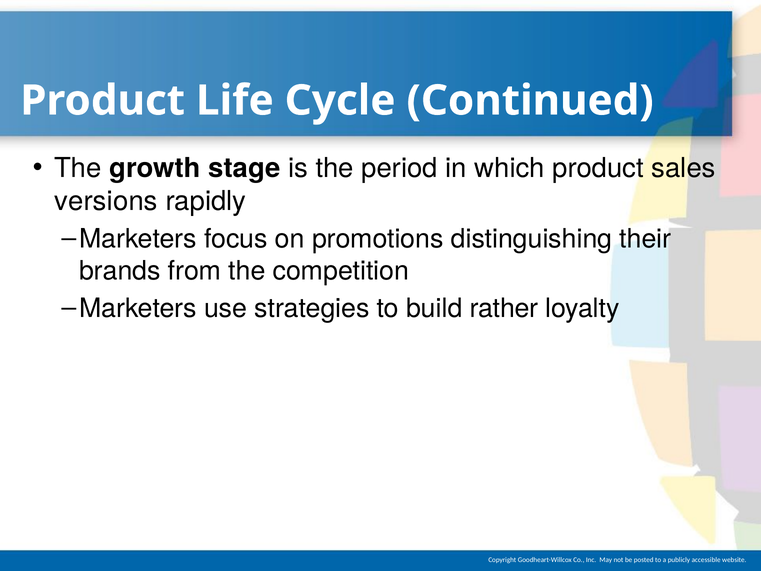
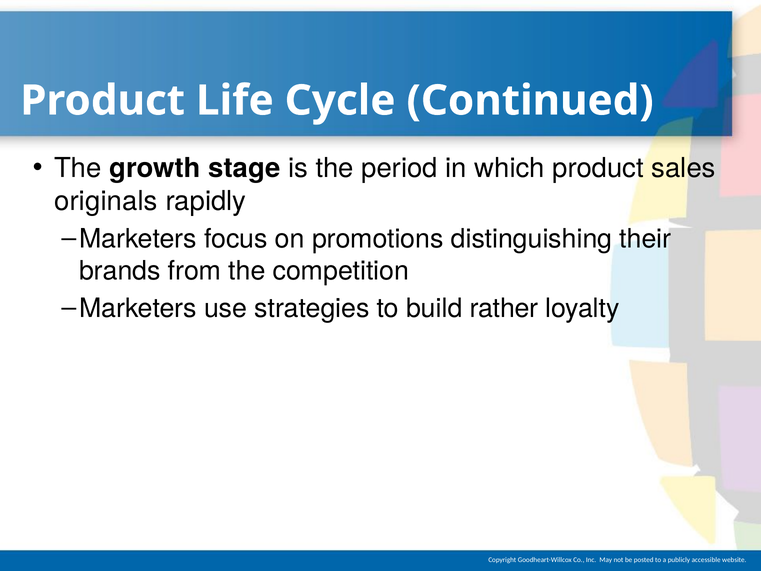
versions: versions -> originals
